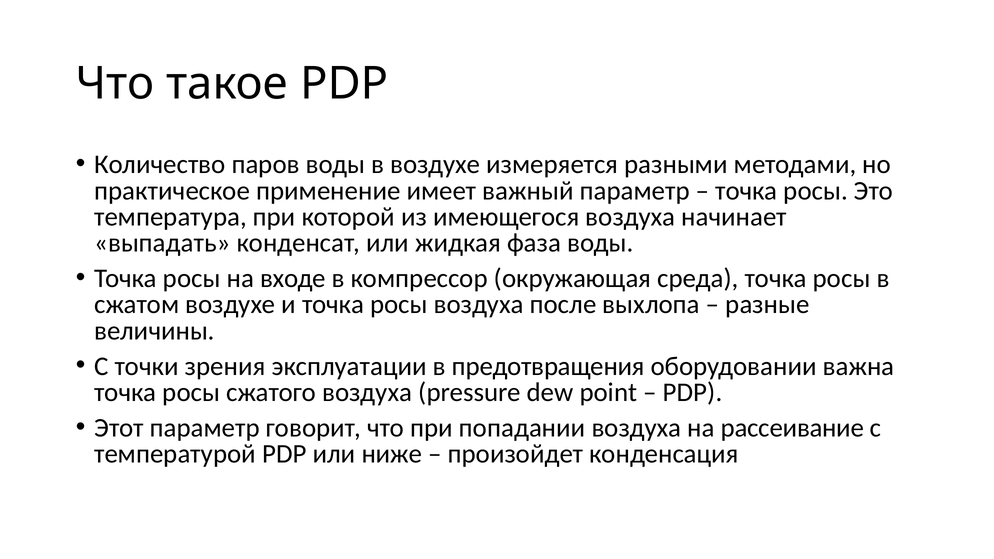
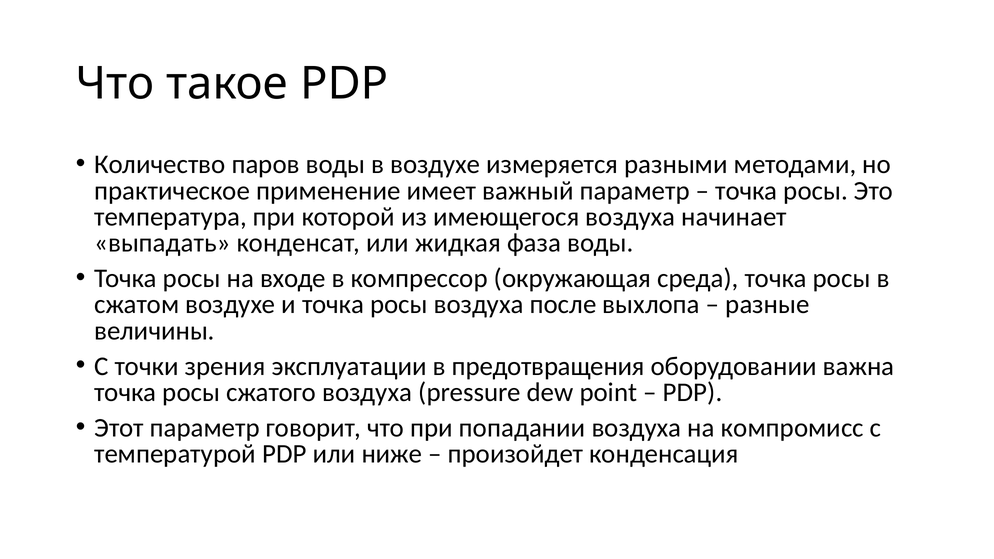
рассеивание: рассеивание -> компромисс
